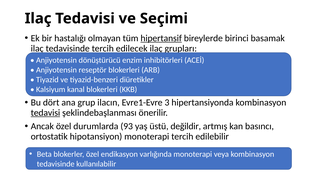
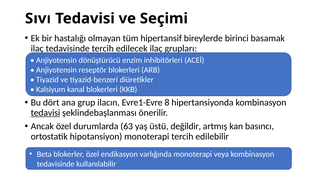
Ilaç at (38, 19): Ilaç -> Sıvı
hipertansif underline: present -> none
3: 3 -> 8
93: 93 -> 63
